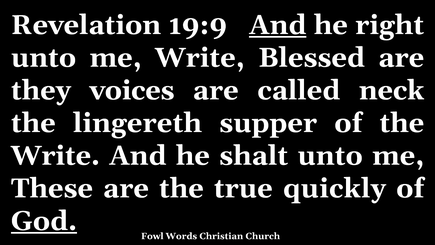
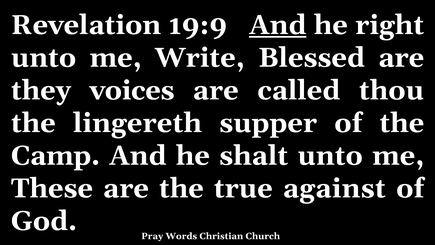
neck: neck -> thou
Write at (55, 156): Write -> Camp
quickly: quickly -> against
God underline: present -> none
Fowl: Fowl -> Pray
